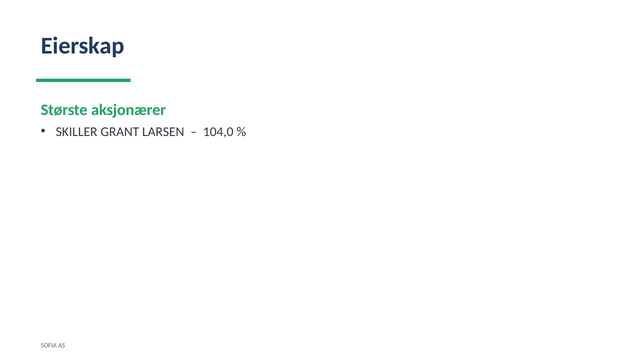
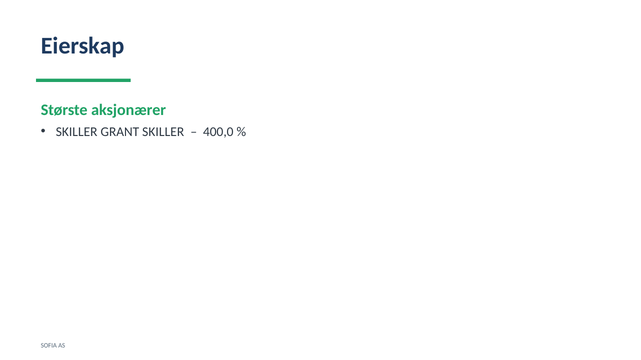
GRANT LARSEN: LARSEN -> SKILLER
104,0: 104,0 -> 400,0
